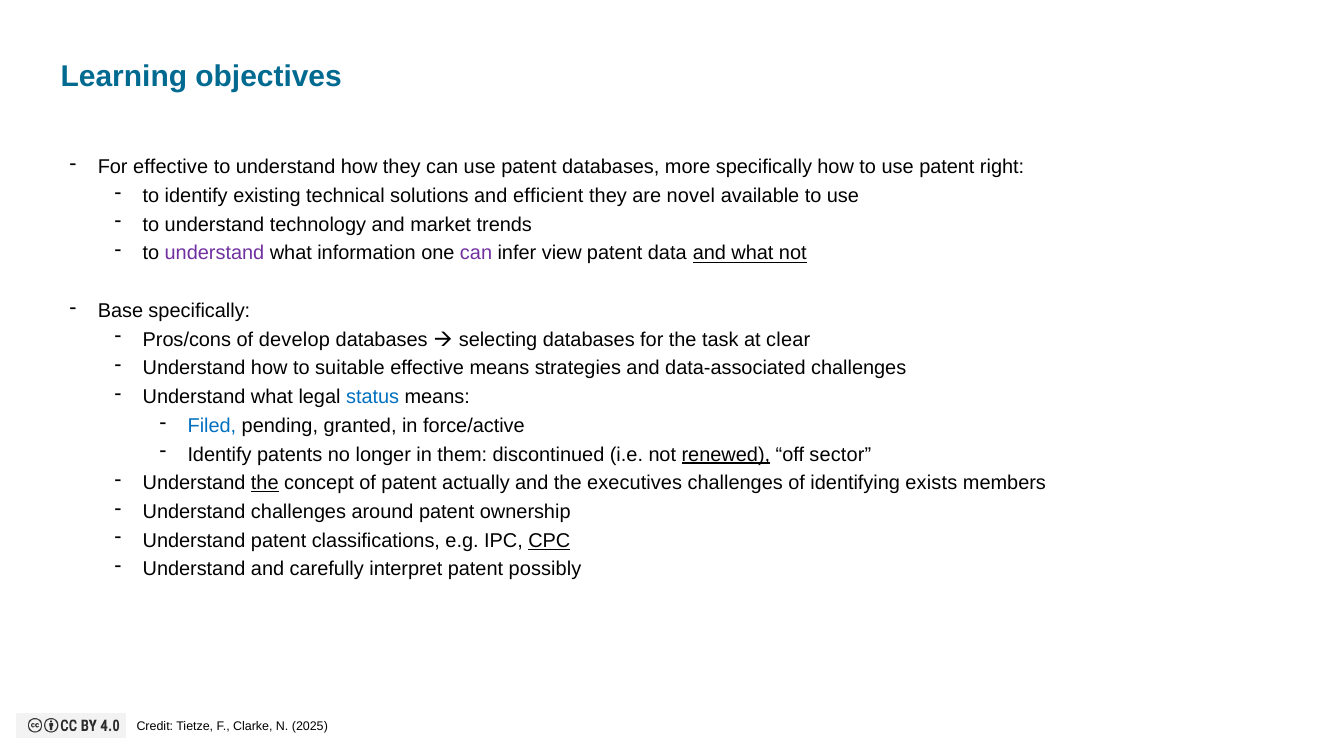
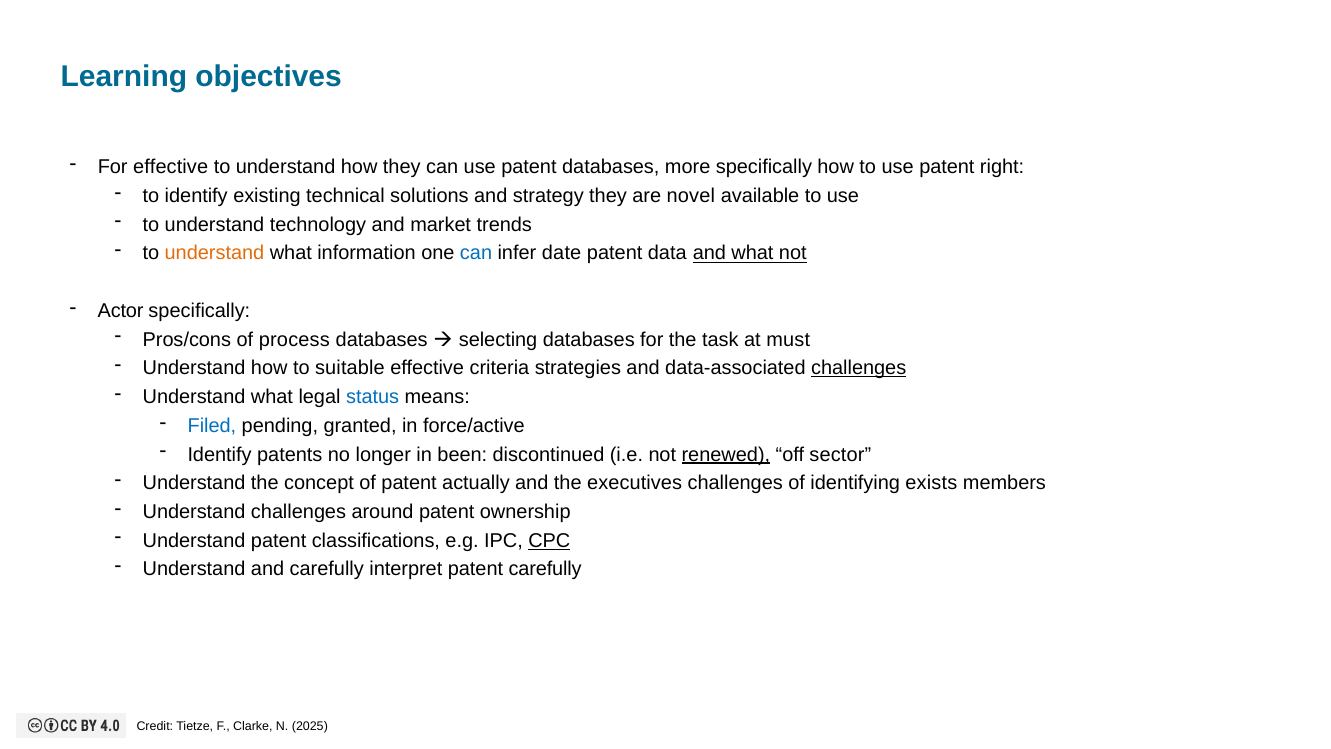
efficient: efficient -> strategy
understand at (214, 253) colour: purple -> orange
can at (476, 253) colour: purple -> blue
view: view -> date
Base: Base -> Actor
develop: develop -> process
clear: clear -> must
effective means: means -> criteria
challenges at (859, 368) underline: none -> present
them: them -> been
the at (265, 483) underline: present -> none
patent possibly: possibly -> carefully
